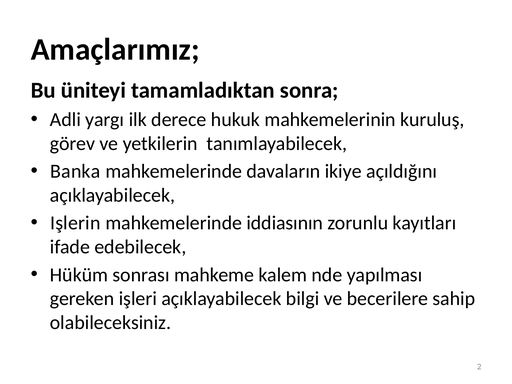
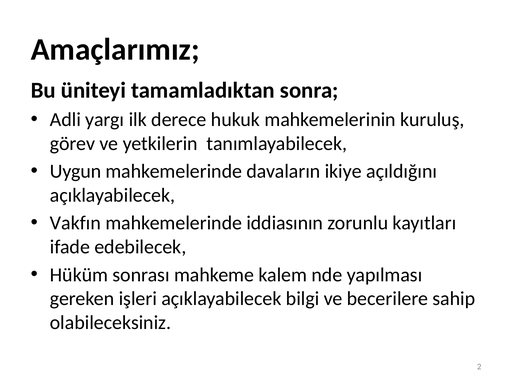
Banka: Banka -> Uygun
Işlerin: Işlerin -> Vakfın
